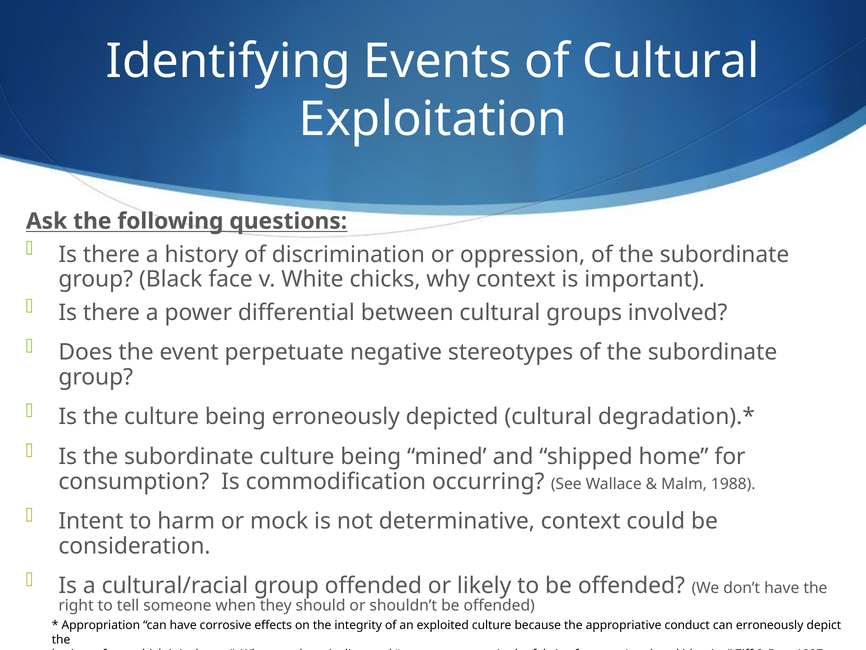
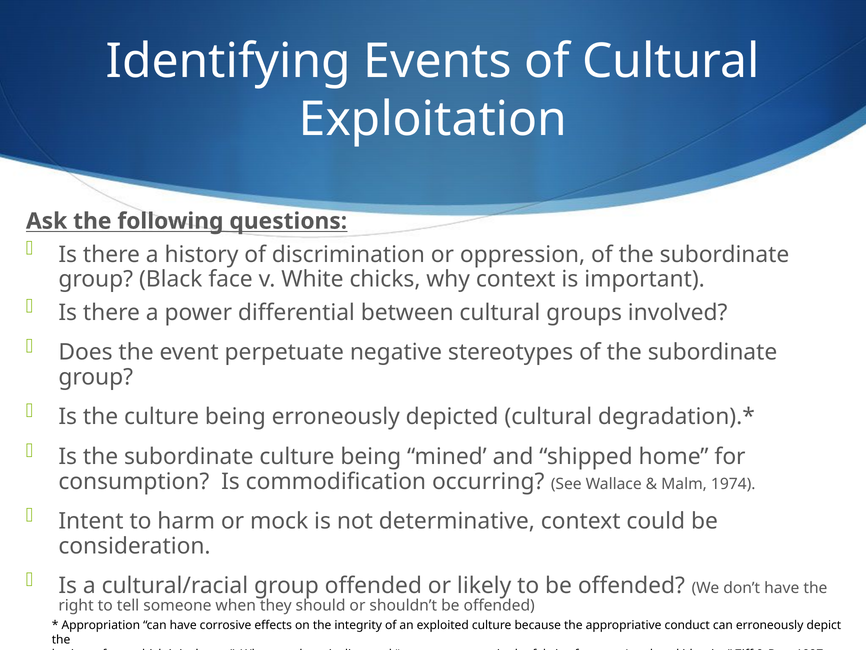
1988: 1988 -> 1974
